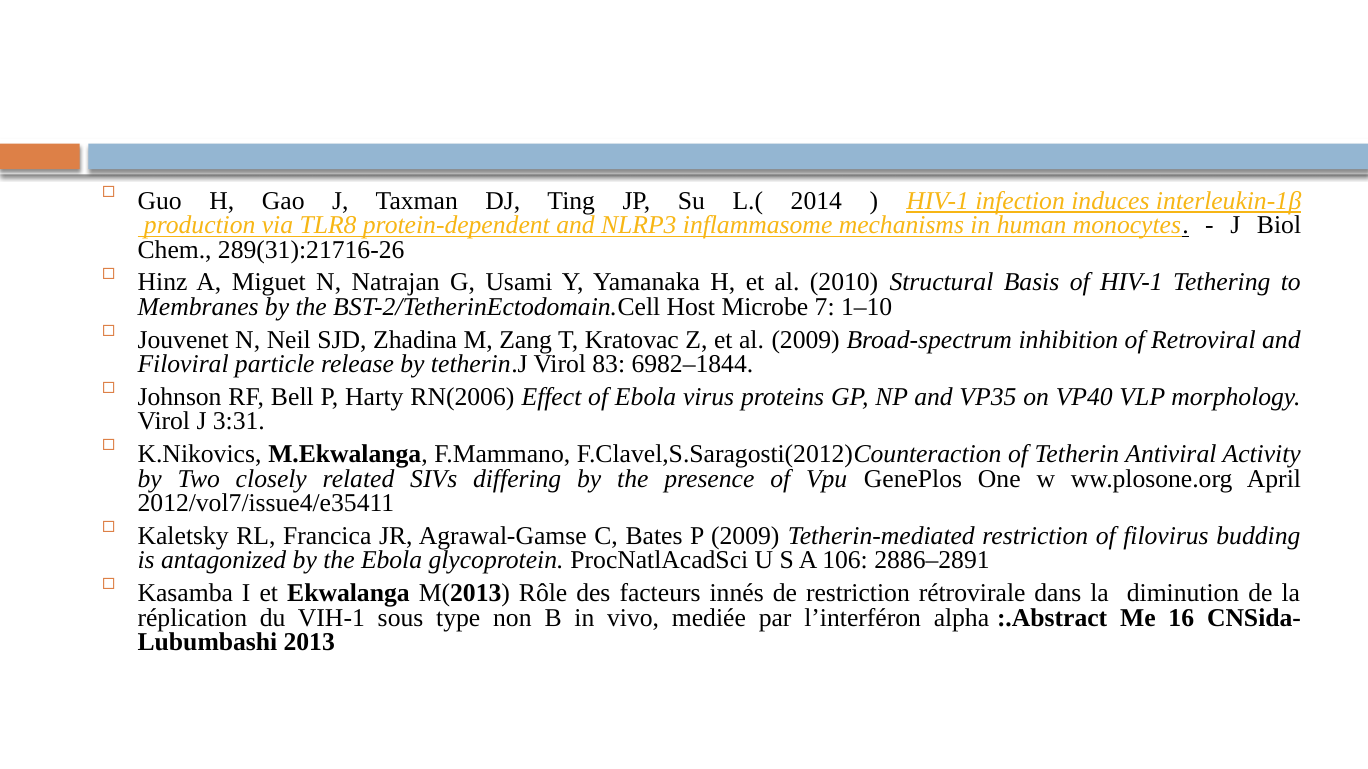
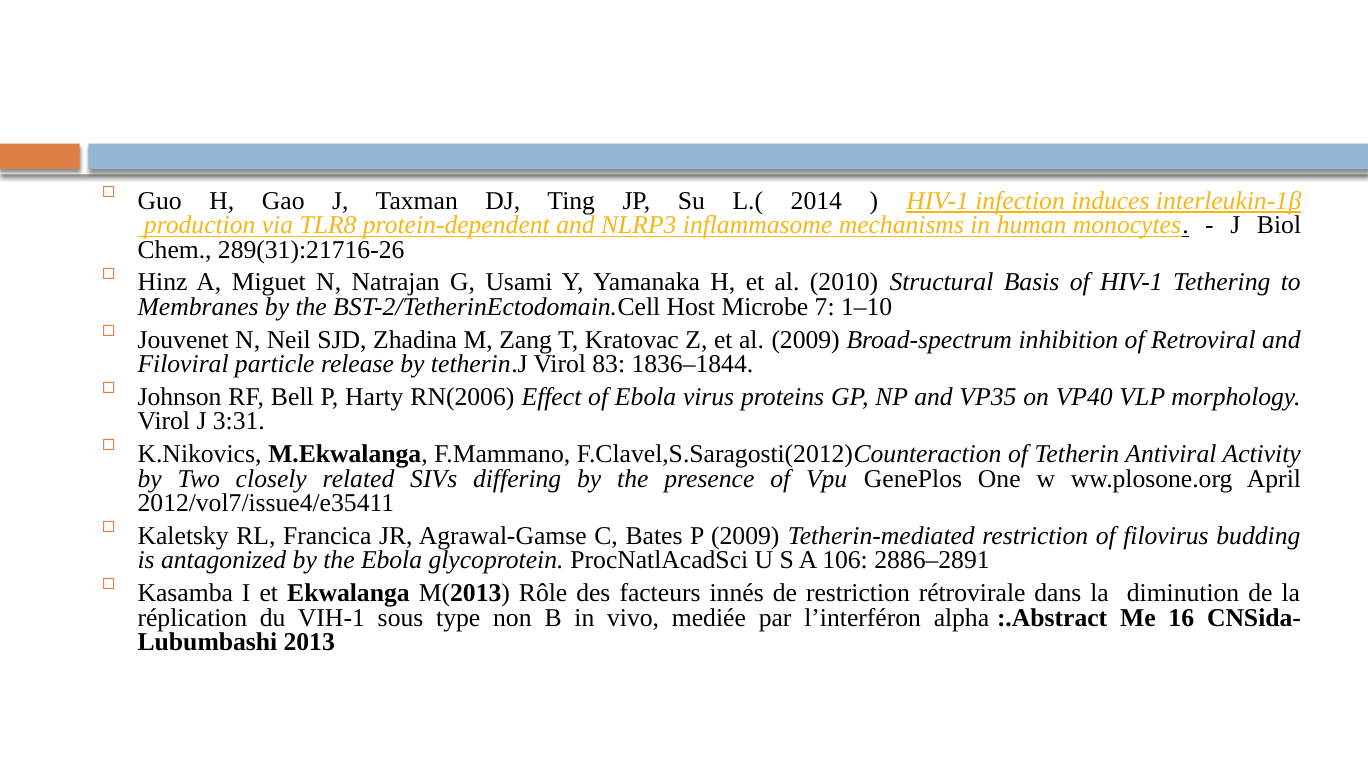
6982–1844: 6982–1844 -> 1836–1844
